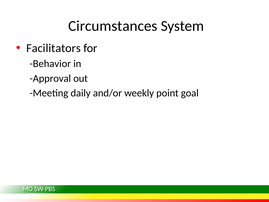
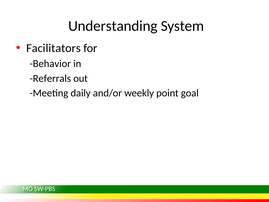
Circumstances: Circumstances -> Understanding
Approval: Approval -> Referrals
